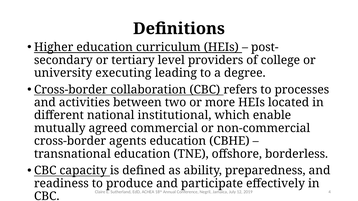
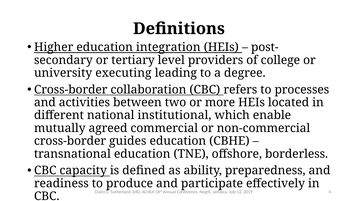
curriculum: curriculum -> integration
agents: agents -> guides
